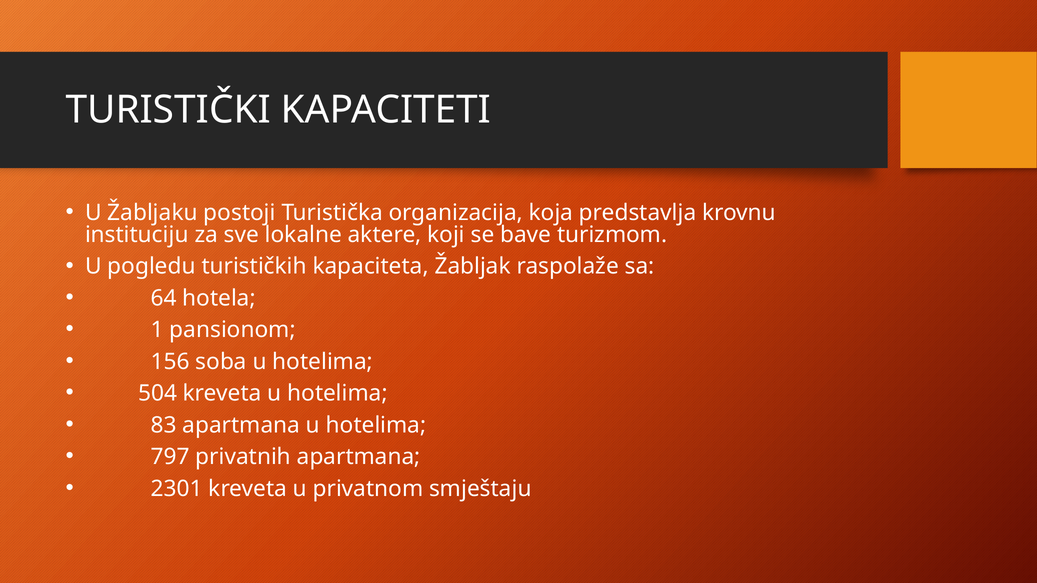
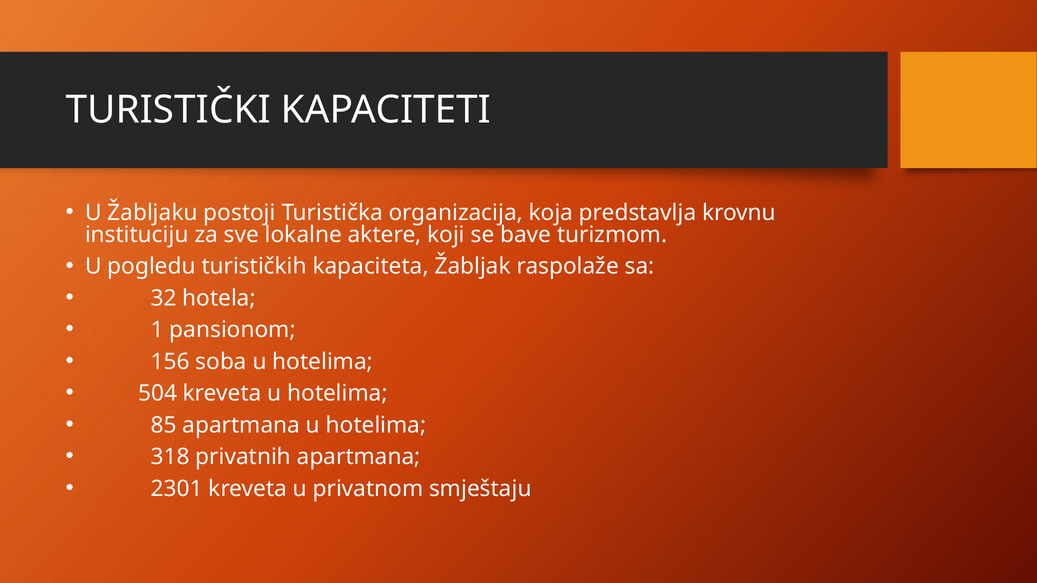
64: 64 -> 32
83: 83 -> 85
797: 797 -> 318
